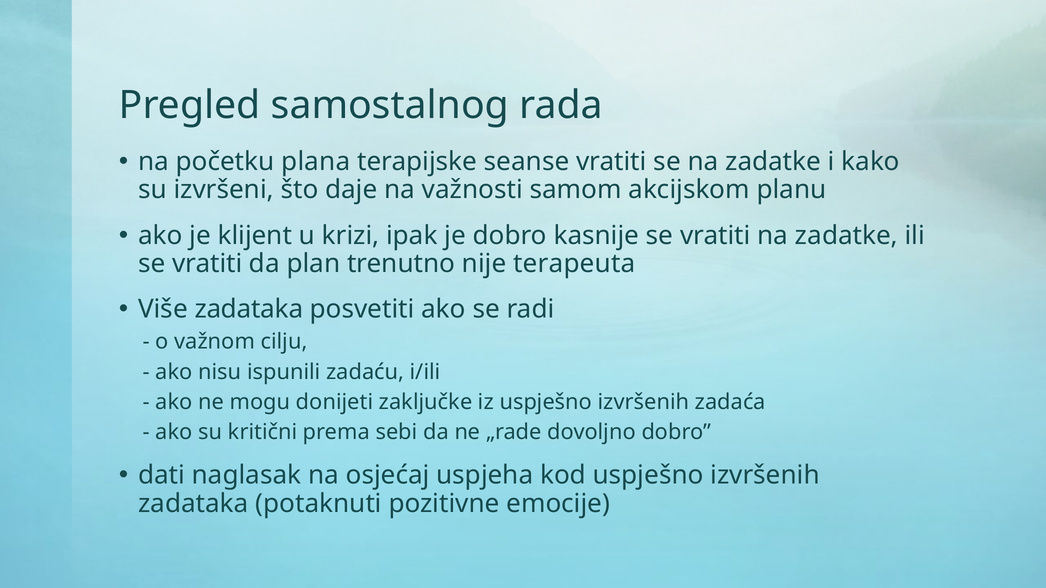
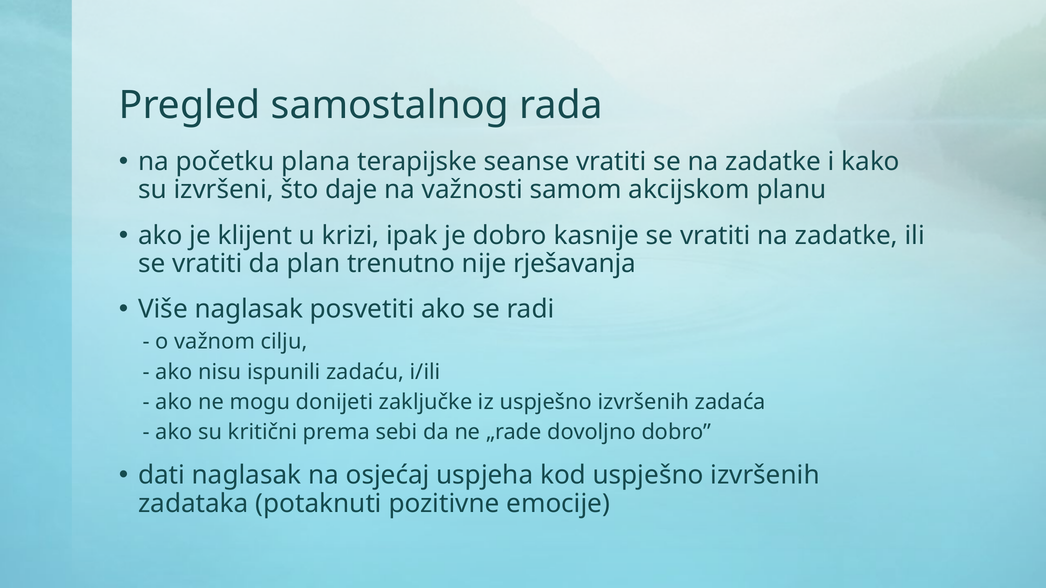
terapeuta: terapeuta -> rješavanja
Više zadataka: zadataka -> naglasak
